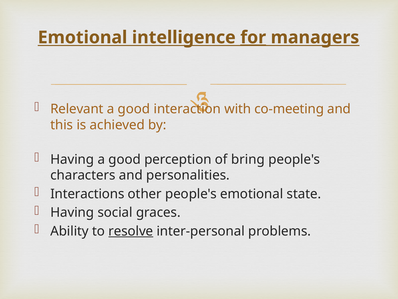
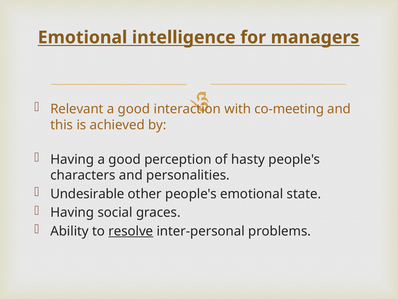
for underline: present -> none
bring: bring -> hasty
Interactions: Interactions -> Undesirable
